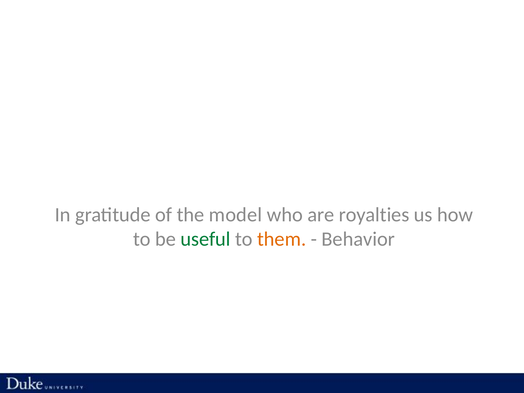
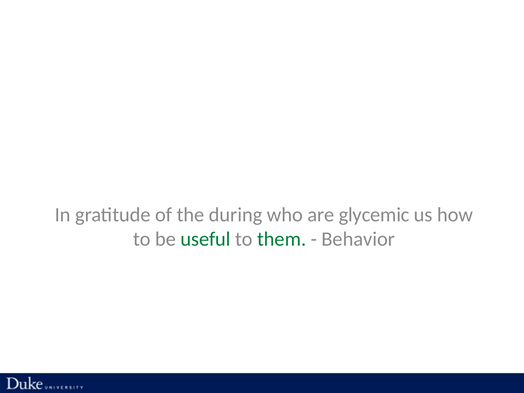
model: model -> during
royalties: royalties -> glycemic
them colour: orange -> green
